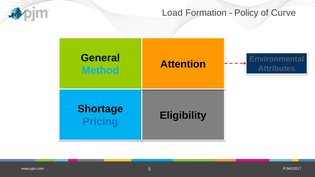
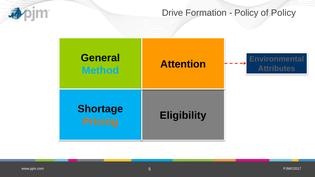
Load: Load -> Drive
of Curve: Curve -> Policy
Pricing colour: blue -> orange
